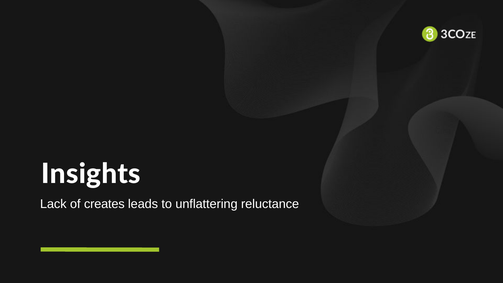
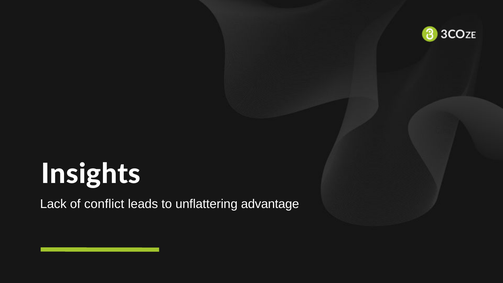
creates: creates -> conflict
reluctance: reluctance -> advantage
